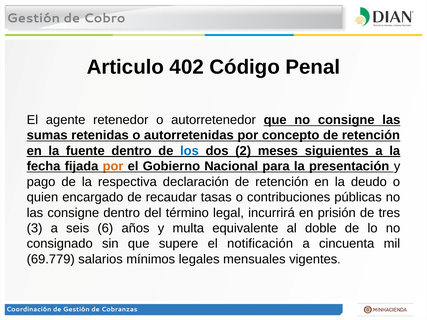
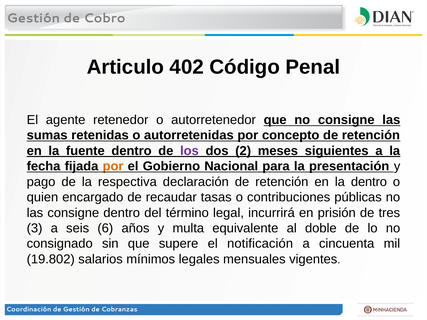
los colour: blue -> purple
la deudo: deudo -> dentro
69.779: 69.779 -> 19.802
